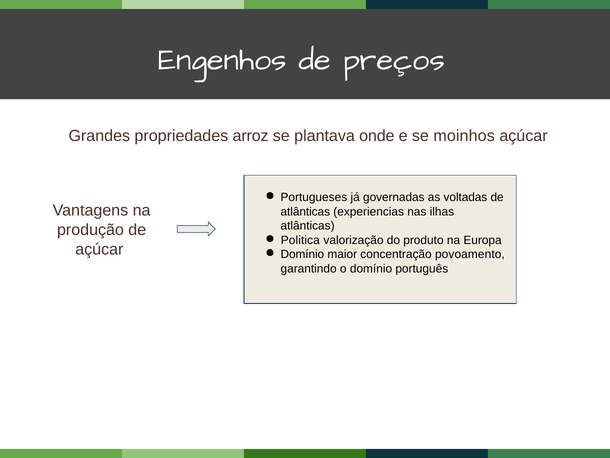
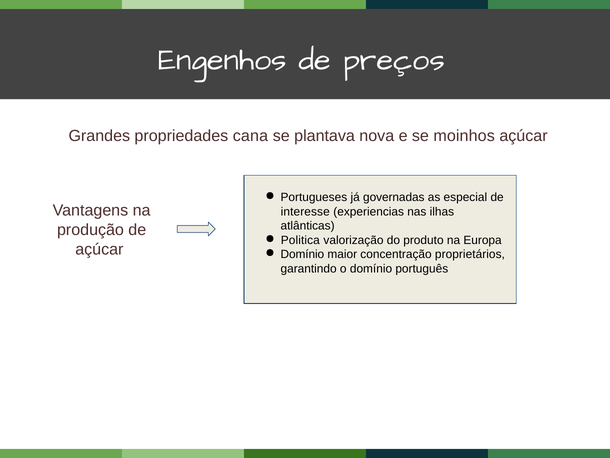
arroz: arroz -> cana
onde: onde -> nova
voltadas: voltadas -> especial
atlânticas at (305, 211): atlânticas -> interesse
povoamento: povoamento -> proprietários
